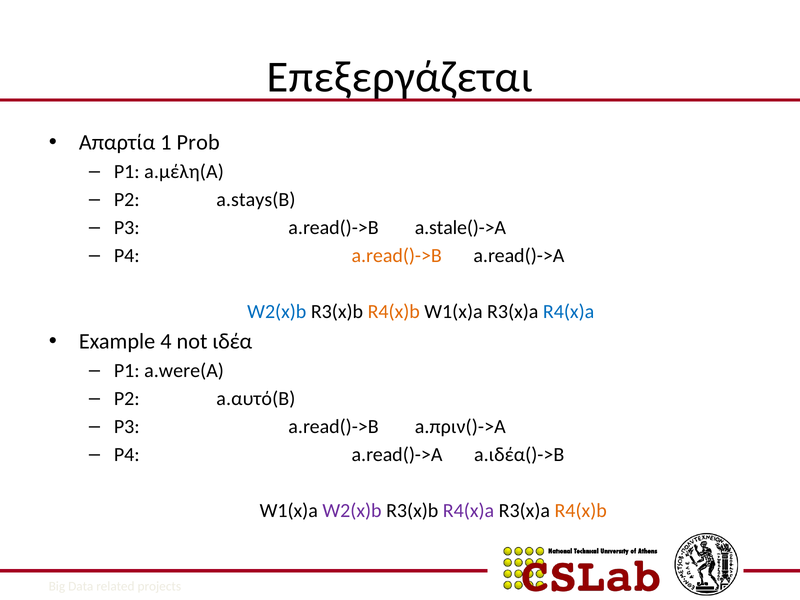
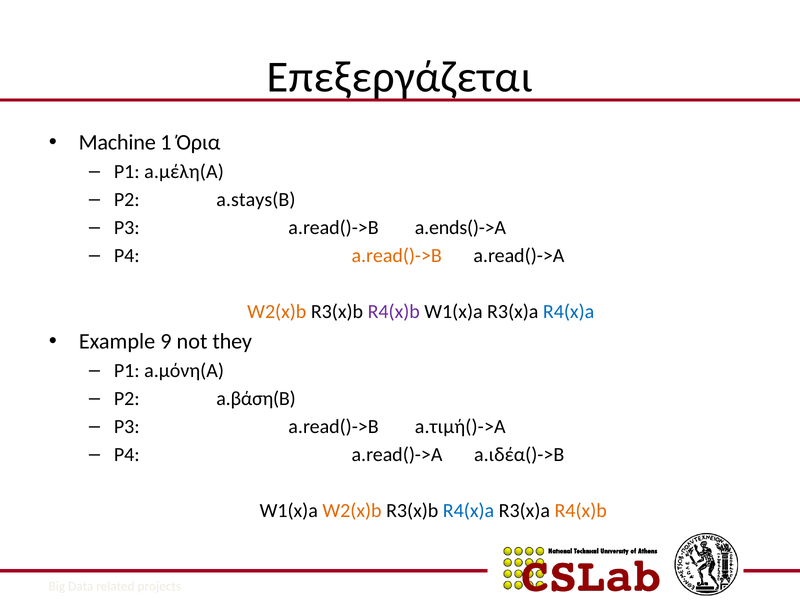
Απαρτία: Απαρτία -> Machine
Prob: Prob -> Όρια
a.stale()->A: a.stale()->A -> a.ends()->A
W2(x)b at (277, 312) colour: blue -> orange
R4(x)b at (394, 312) colour: orange -> purple
4: 4 -> 9
ιδέα: ιδέα -> they
a.were(A: a.were(A -> a.μόνη(A
a.αυτό(B: a.αυτό(B -> a.βάση(B
a.πριν()->A: a.πριν()->A -> a.τιμή()->A
W2(x)b at (352, 511) colour: purple -> orange
R4(x)a at (469, 511) colour: purple -> blue
